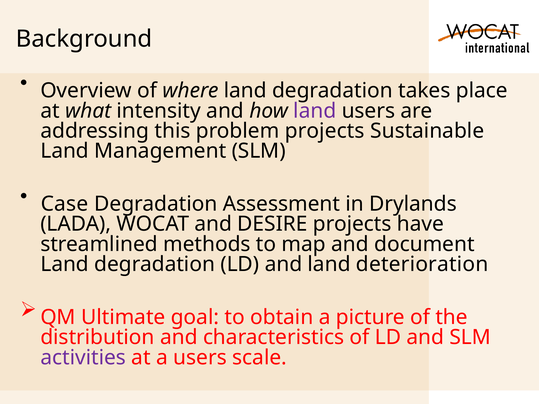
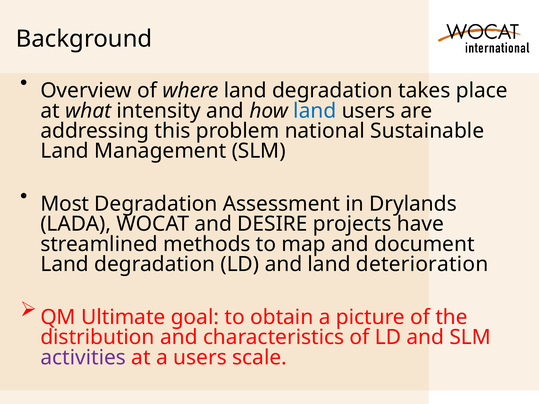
land at (315, 111) colour: purple -> blue
problem projects: projects -> national
Case: Case -> Most
